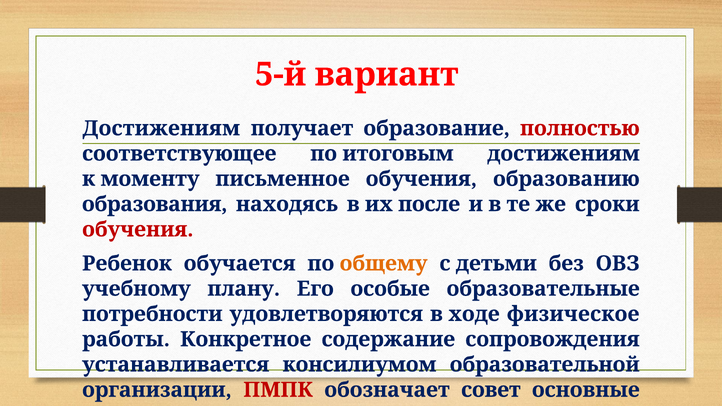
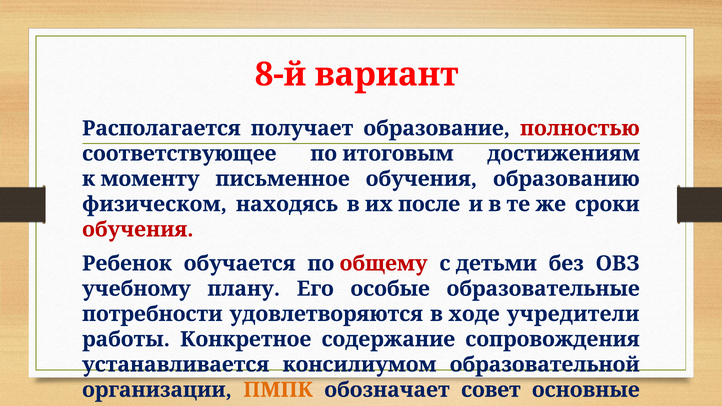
5-й: 5-й -> 8-й
Достижениям at (161, 128): Достижениям -> Располагается
образования: образования -> физическом
общему colour: orange -> red
физическое: физическое -> учредители
ПМПК colour: red -> orange
